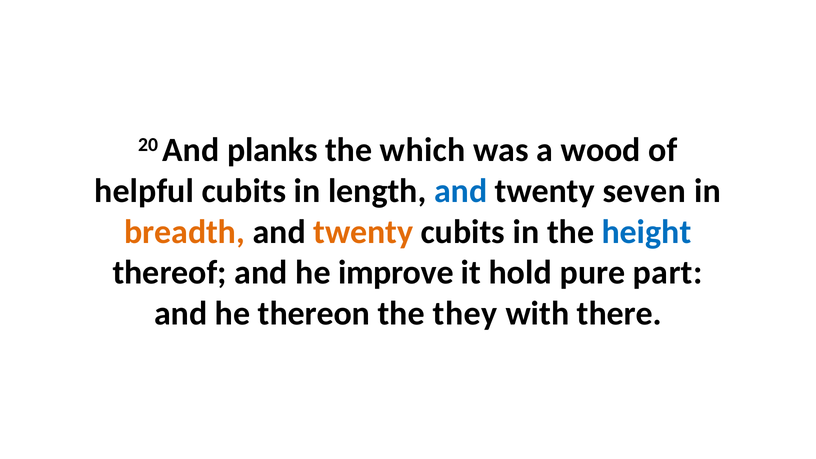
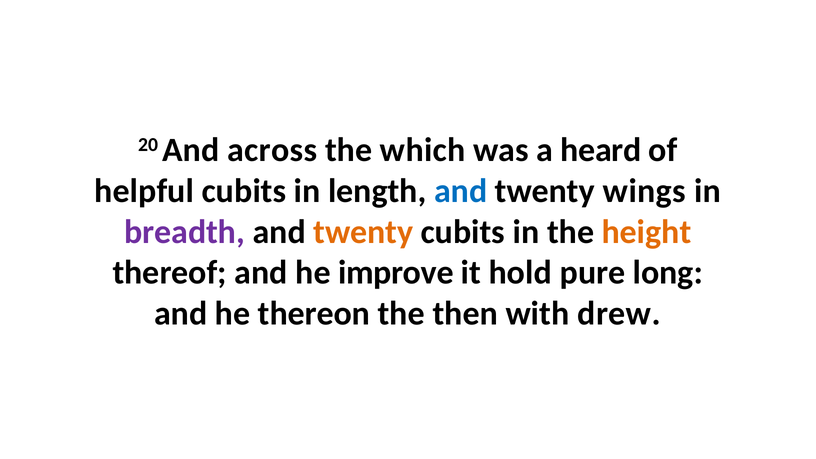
planks: planks -> across
wood: wood -> heard
seven: seven -> wings
breadth colour: orange -> purple
height colour: blue -> orange
part: part -> long
they: they -> then
there: there -> drew
